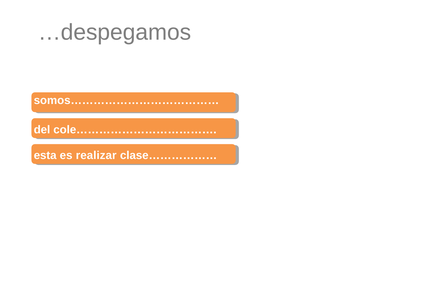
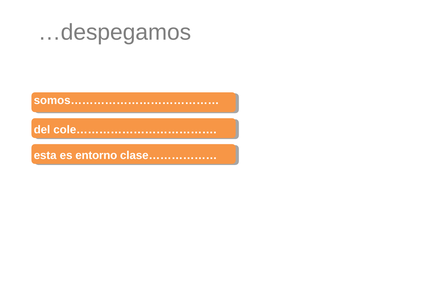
realizar: realizar -> entorno
